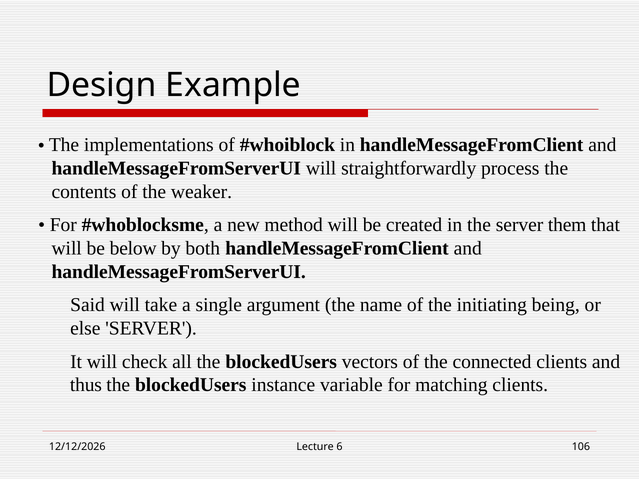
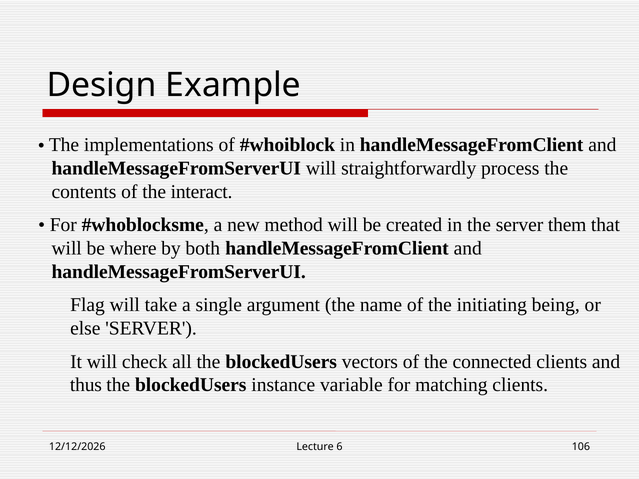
weaker: weaker -> interact
below: below -> where
Said: Said -> Flag
